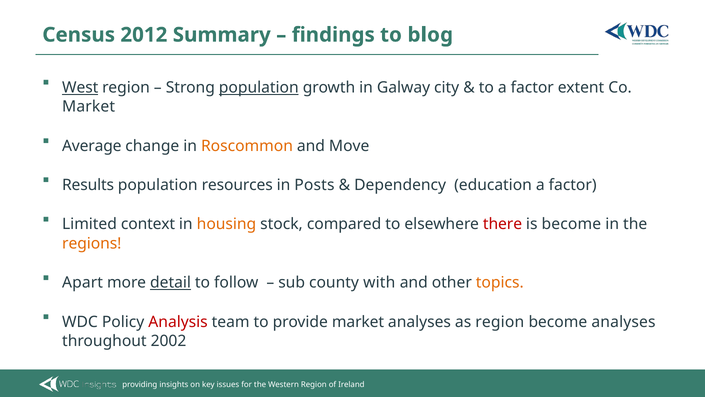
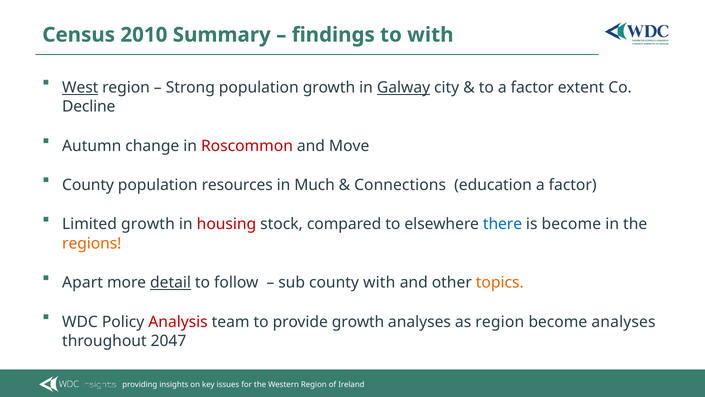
2012: 2012 -> 2010
to blog: blog -> with
population at (259, 88) underline: present -> none
Galway underline: none -> present
Market at (89, 107): Market -> Decline
Average: Average -> Autumn
Roscommon colour: orange -> red
Results at (88, 185): Results -> County
Posts: Posts -> Much
Dependency: Dependency -> Connections
Limited context: context -> growth
housing colour: orange -> red
there colour: red -> blue
provide market: market -> growth
2002: 2002 -> 2047
